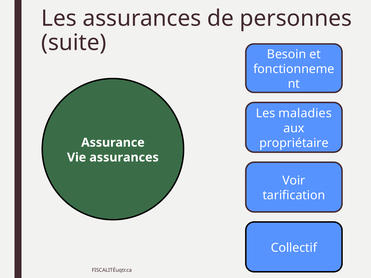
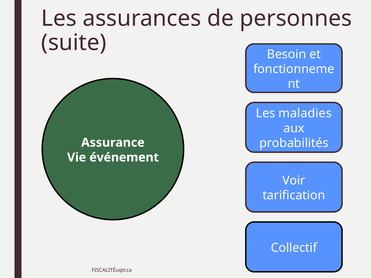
propriétaire: propriétaire -> probabilités
Vie assurances: assurances -> événement
